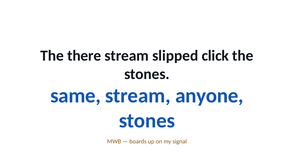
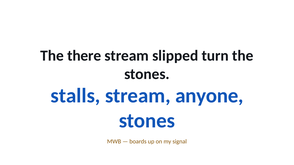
click: click -> turn
same: same -> stalls
